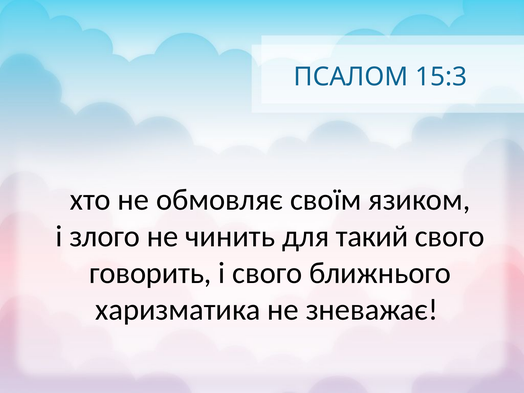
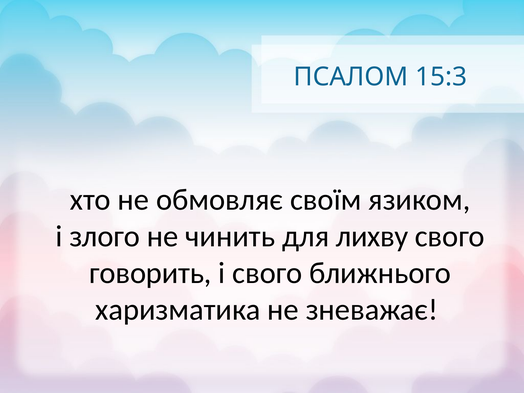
такий: такий -> лихву
